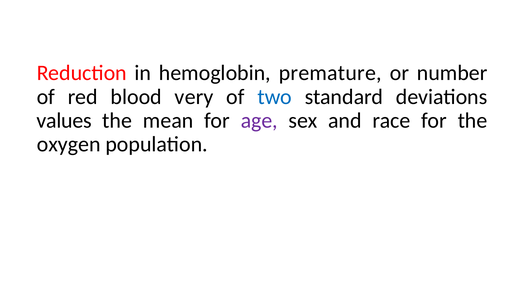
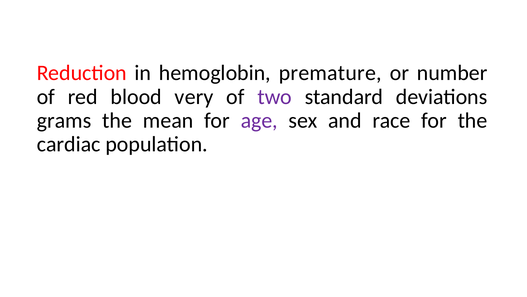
two colour: blue -> purple
values: values -> grams
oxygen: oxygen -> cardiac
